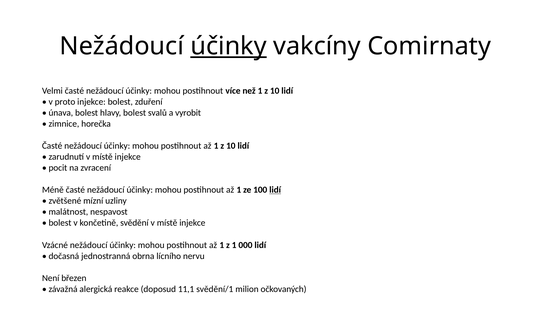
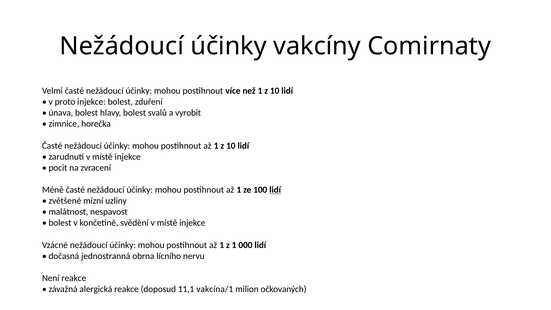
účinky at (229, 46) underline: present -> none
Není březen: březen -> reakce
svědění/1: svědění/1 -> vakcína/1
